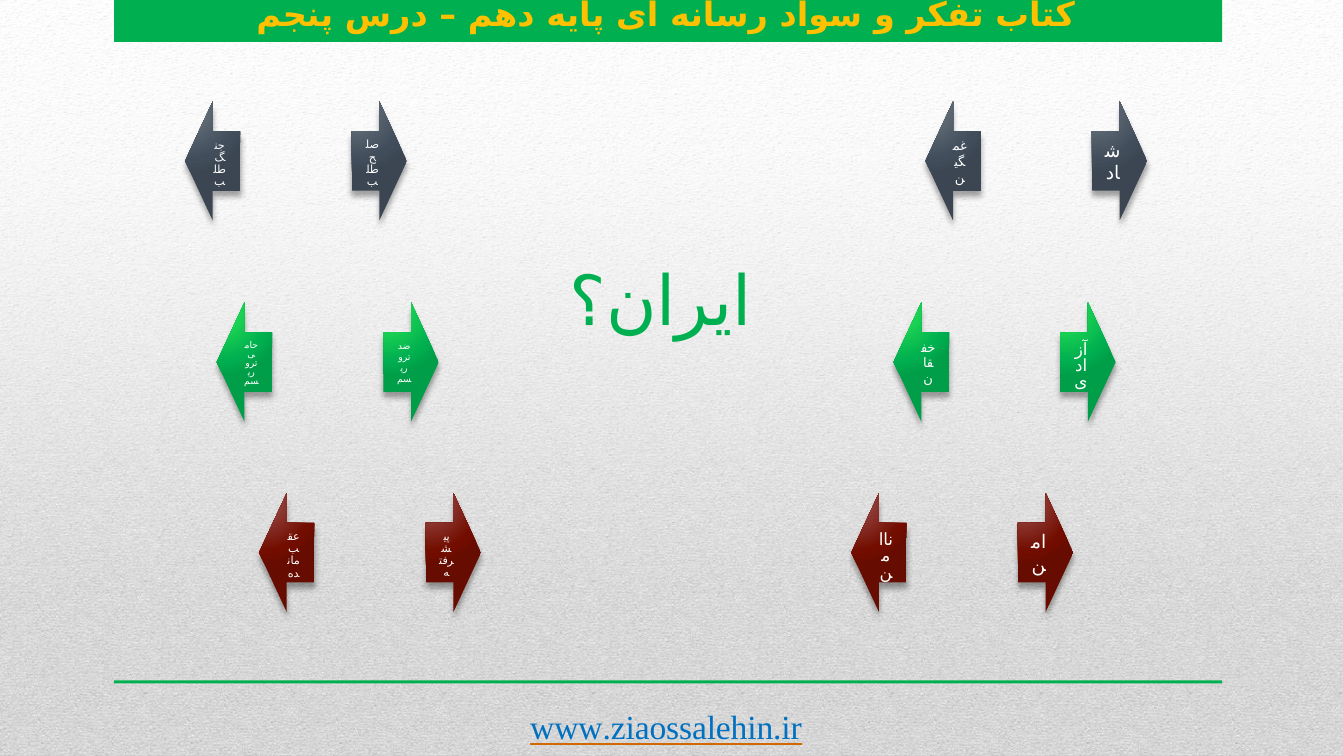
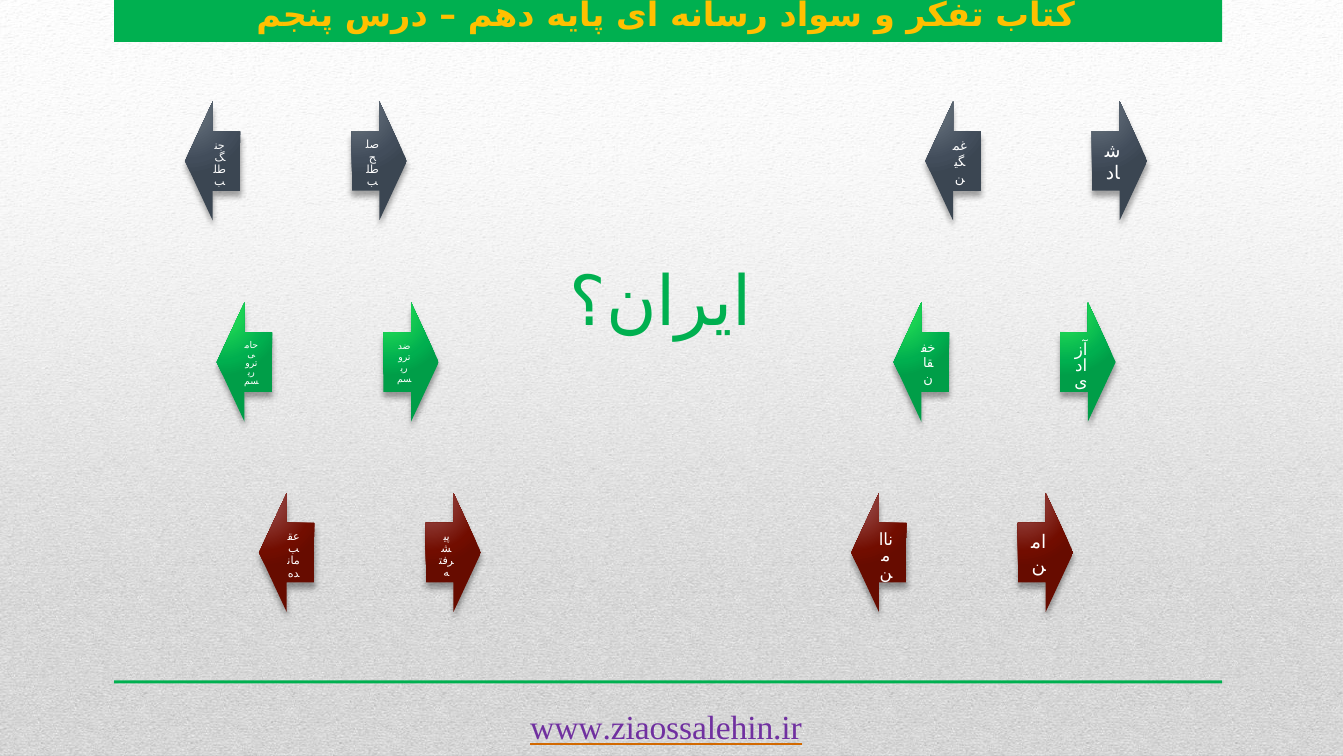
www.ziaossalehin.ir colour: blue -> purple
